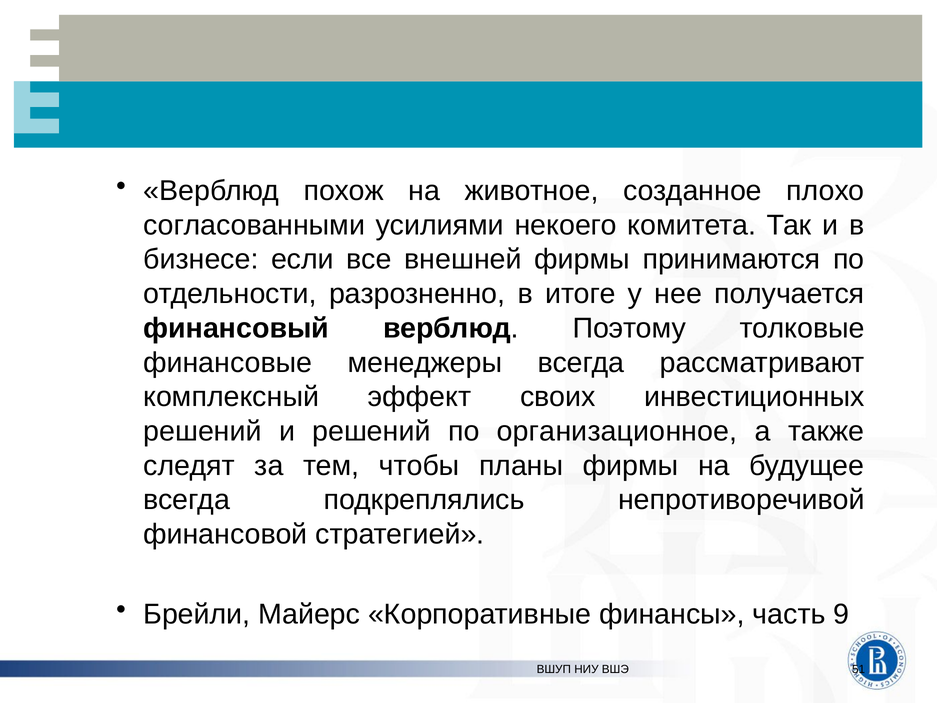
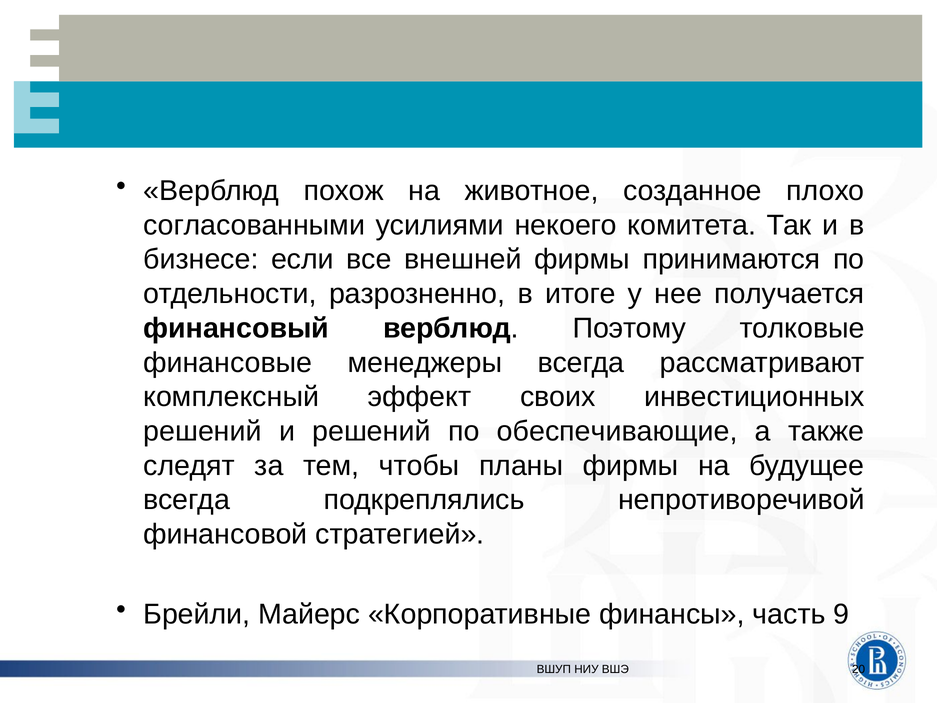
организационное: организационное -> обеспечивающие
51: 51 -> 20
